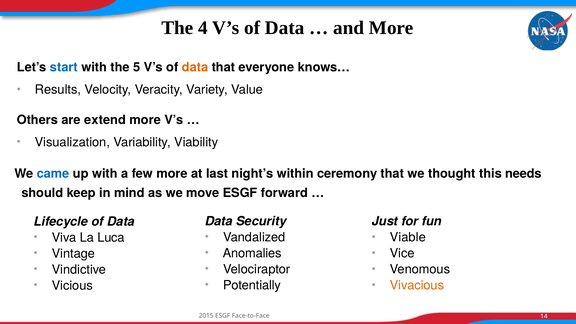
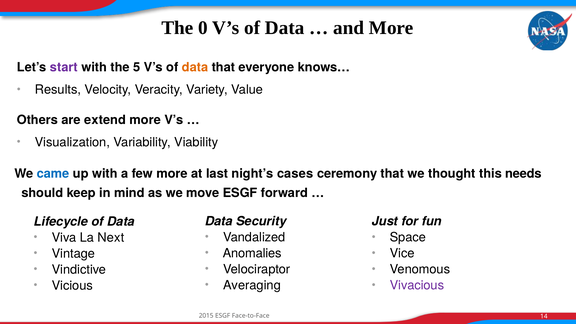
4: 4 -> 0
start colour: blue -> purple
within: within -> cases
Viable: Viable -> Space
Luca: Luca -> Next
Potentially: Potentially -> Averaging
Vivacious colour: orange -> purple
